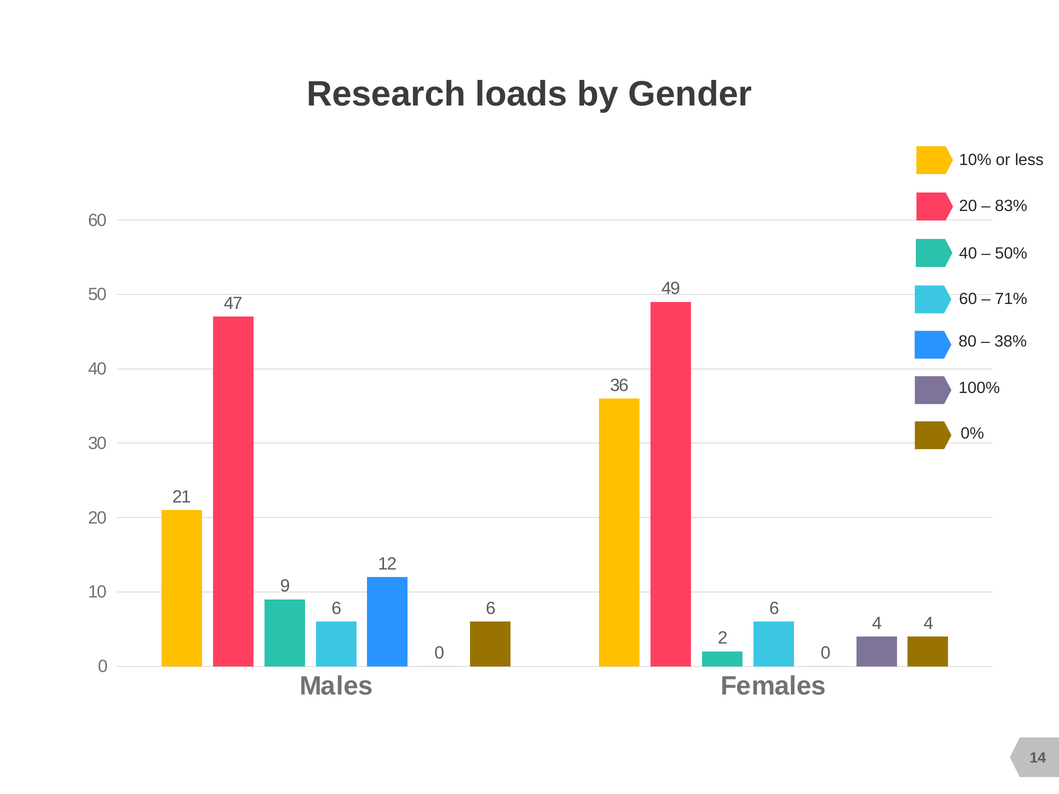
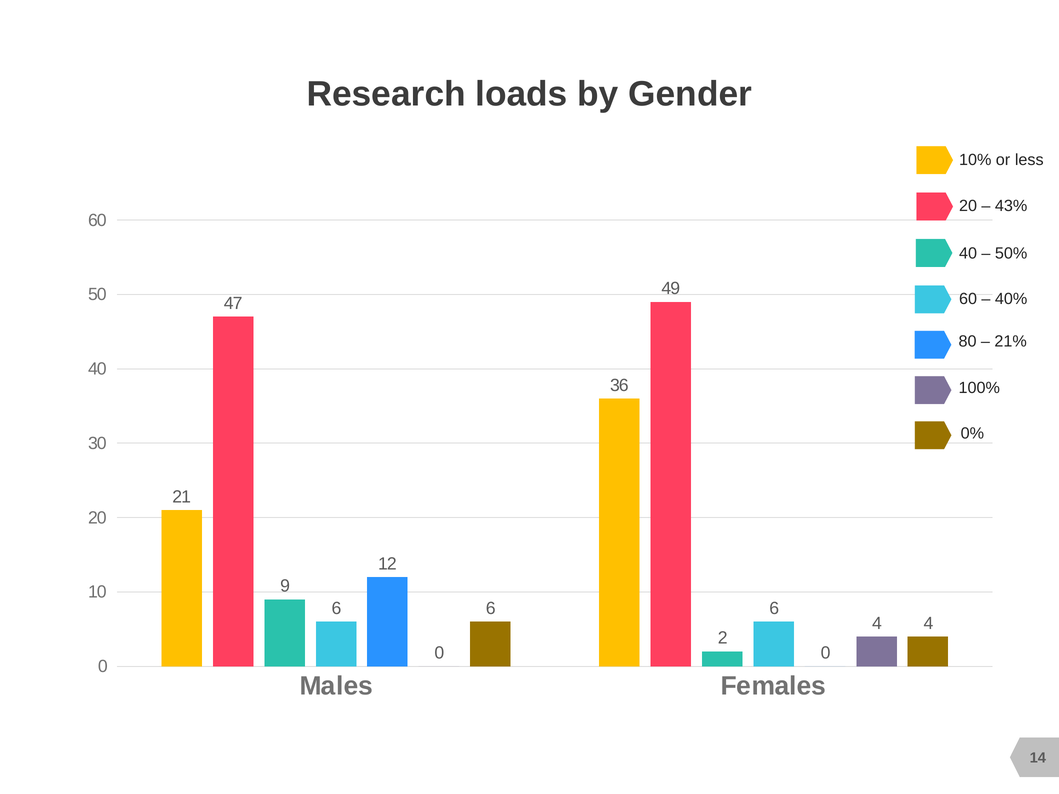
83%: 83% -> 43%
71%: 71% -> 40%
38%: 38% -> 21%
